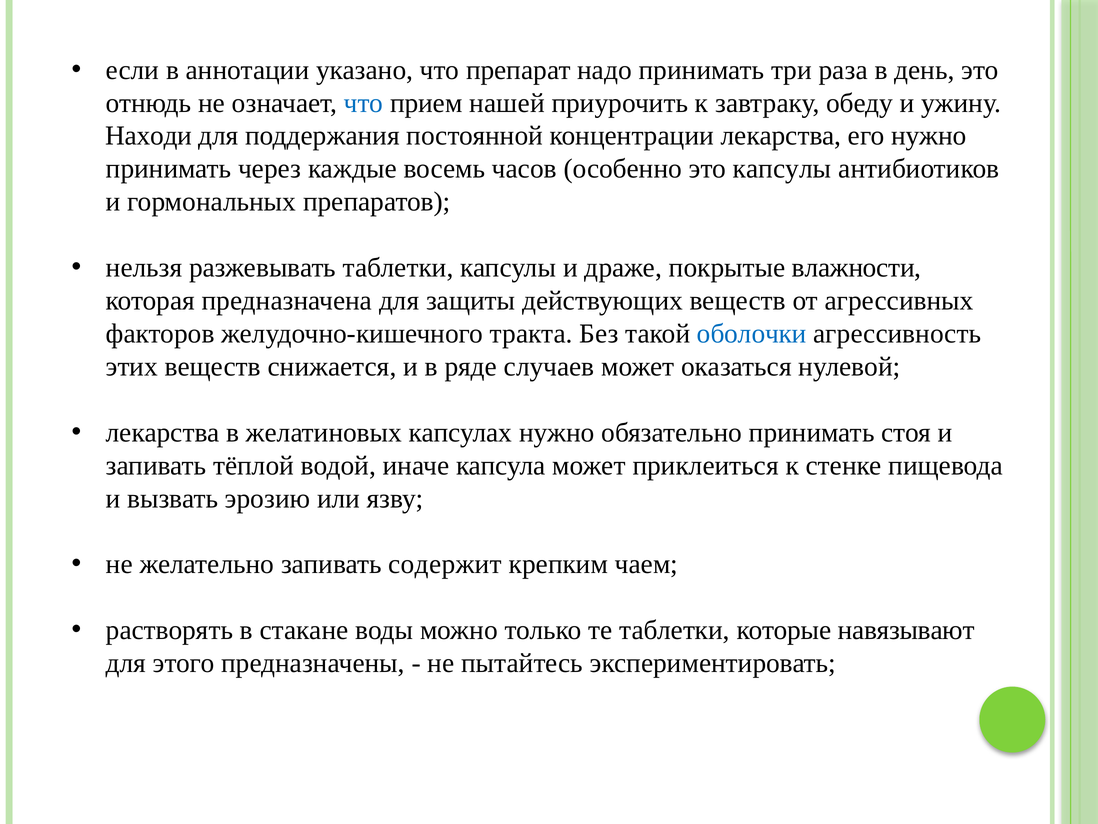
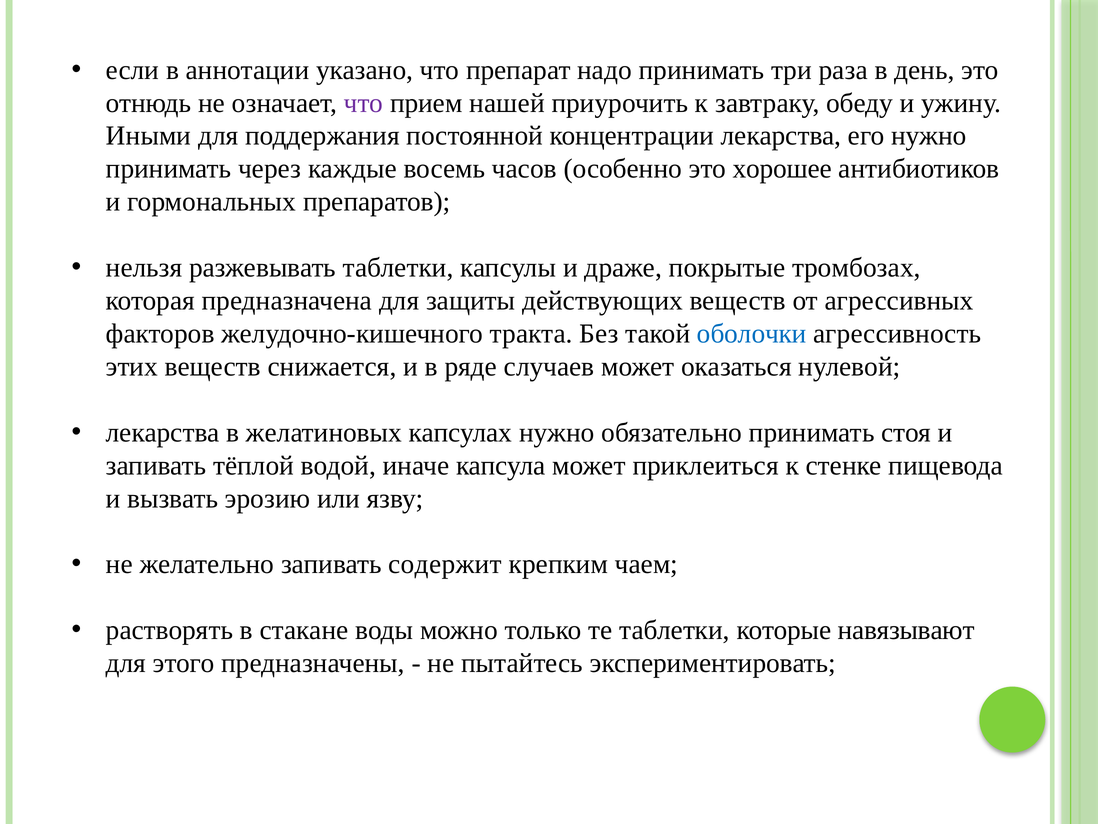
что at (364, 103) colour: blue -> purple
Находи: Находи -> Иными
это капсулы: капсулы -> хорошее
влажности: влажности -> тромбозах
